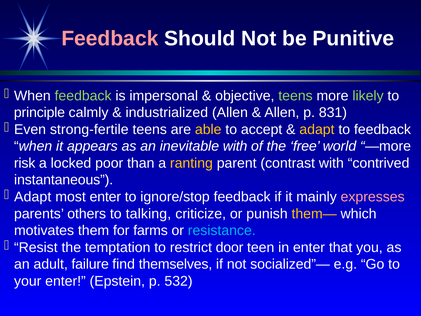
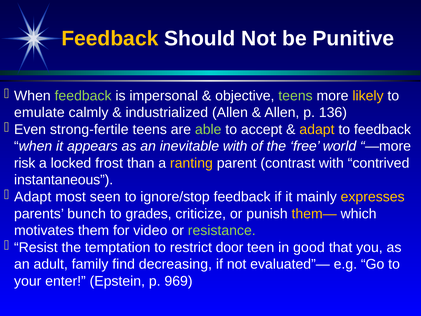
Feedback at (110, 39) colour: pink -> yellow
likely colour: light green -> yellow
principle: principle -> emulate
831: 831 -> 136
able colour: yellow -> light green
poor: poor -> frost
most enter: enter -> seen
expresses colour: pink -> yellow
others: others -> bunch
talking: talking -> grades
farms: farms -> video
resistance colour: light blue -> light green
in enter: enter -> good
failure: failure -> family
themselves: themselves -> decreasing
socialized”—: socialized”— -> evaluated”—
532: 532 -> 969
